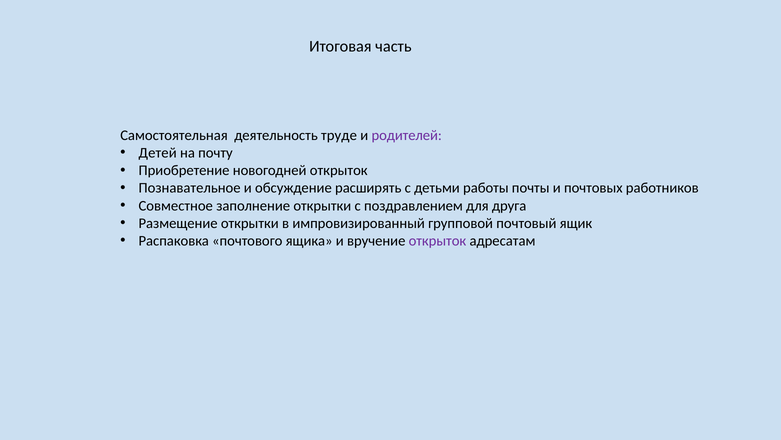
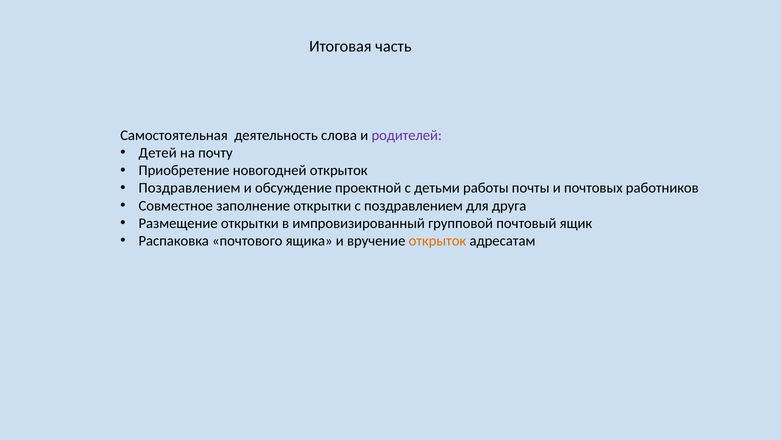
труде: труде -> слова
Познавательное at (190, 188): Познавательное -> Поздравлением
расширять: расширять -> проектной
открыток at (437, 240) colour: purple -> orange
